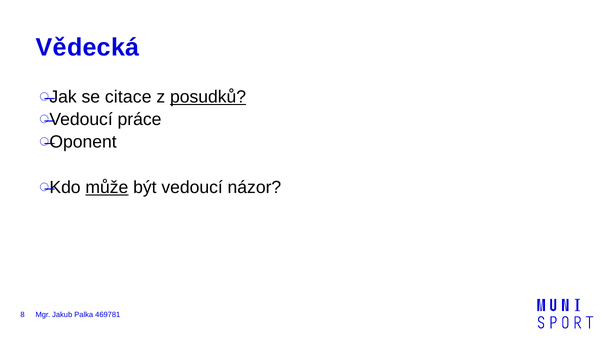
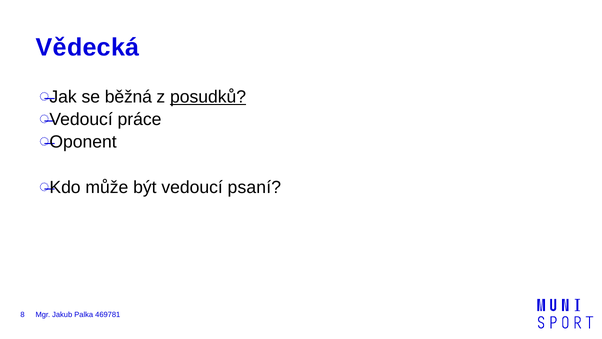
citace: citace -> běžná
může underline: present -> none
názor: názor -> psaní
